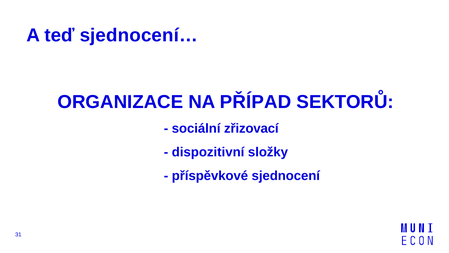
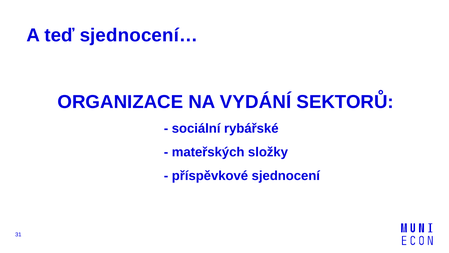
PŘÍPAD: PŘÍPAD -> VYDÁNÍ
zřizovací: zřizovací -> rybářské
dispozitivní: dispozitivní -> mateřských
